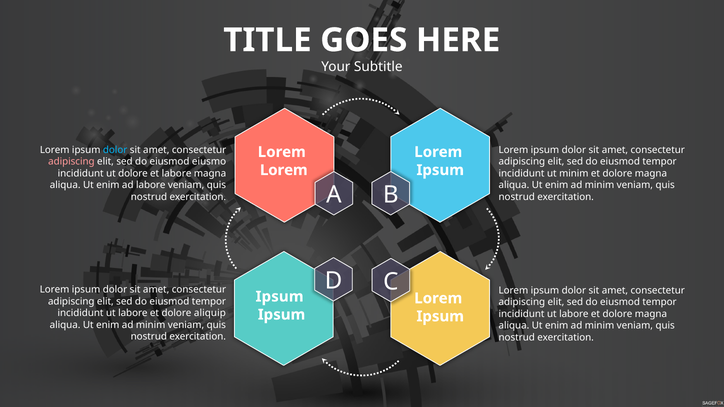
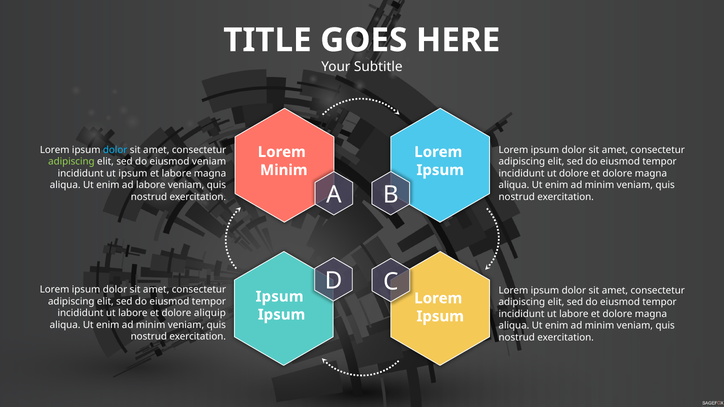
adipiscing at (71, 162) colour: pink -> light green
eiusmod eiusmo: eiusmo -> veniam
Lorem at (284, 170): Lorem -> Minim
ut dolore: dolore -> ipsum
ut minim: minim -> dolore
